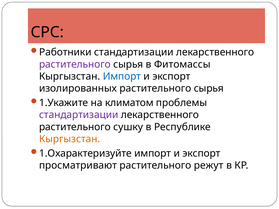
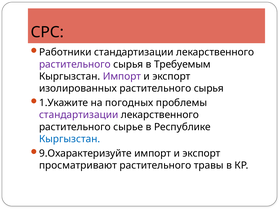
Фитомассы: Фитомассы -> Требуемым
Импорт at (122, 76) colour: blue -> purple
климатом: климатом -> погодных
сушку: сушку -> сырье
Кыргызстан at (70, 139) colour: orange -> blue
1.Охарактеризуйте: 1.Охарактеризуйте -> 9.Охарактеризуйте
режут: режут -> травы
